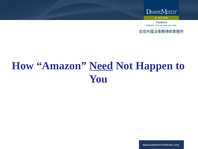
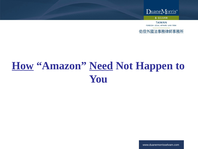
How underline: none -> present
